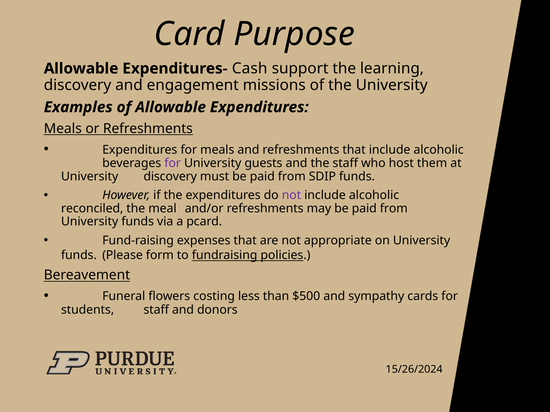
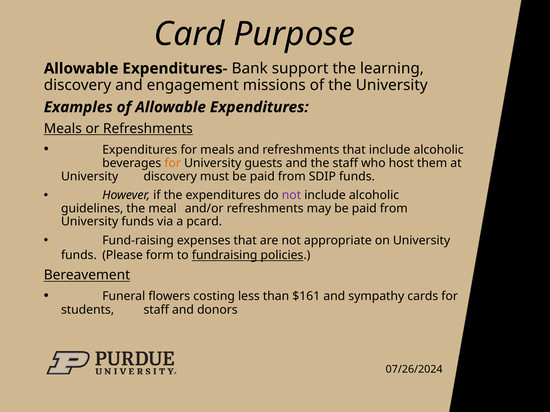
Cash: Cash -> Bank
for at (173, 163) colour: purple -> orange
reconciled: reconciled -> guidelines
$500: $500 -> $161
15/26/2024: 15/26/2024 -> 07/26/2024
